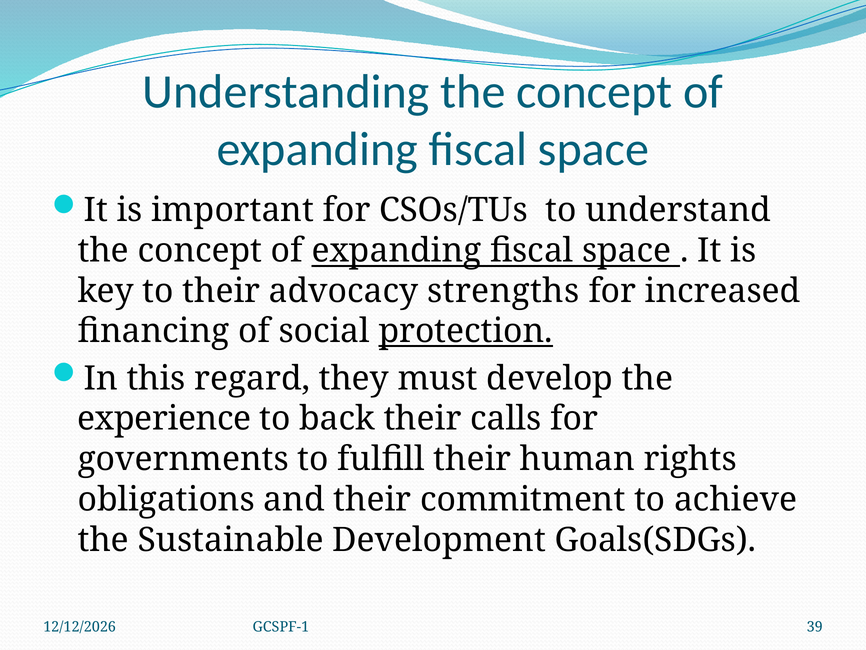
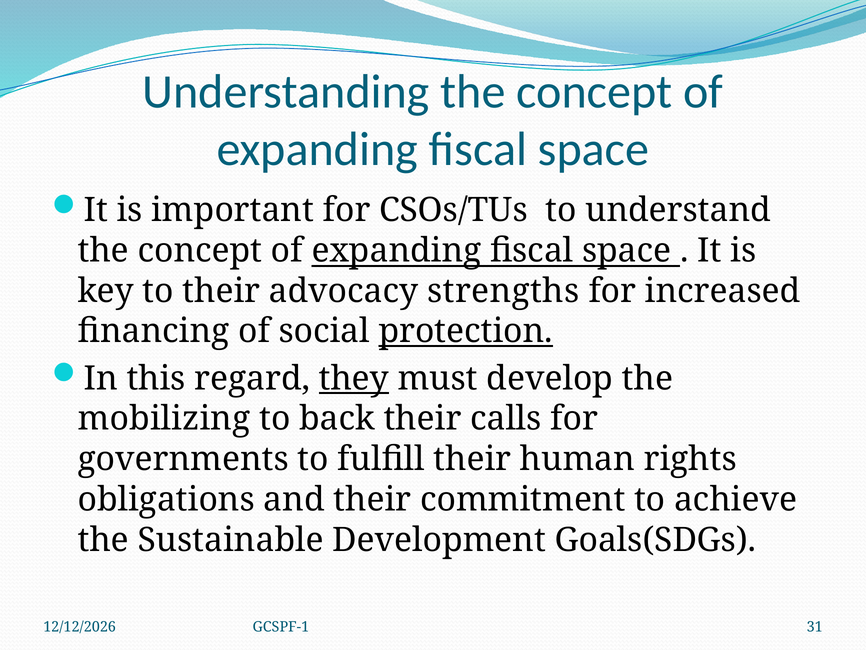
they underline: none -> present
experience: experience -> mobilizing
39: 39 -> 31
